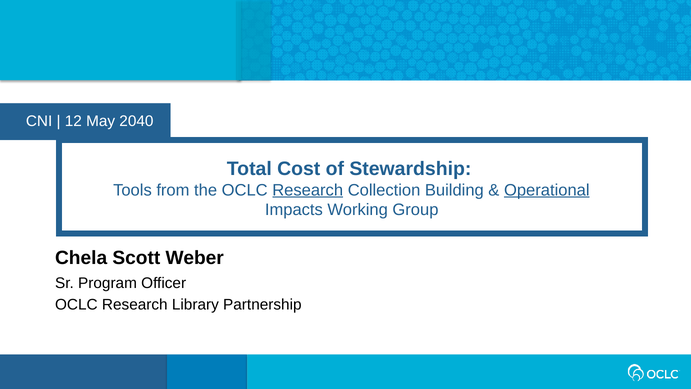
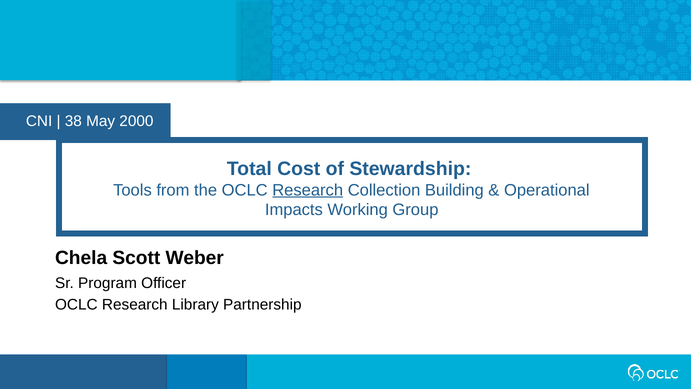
12: 12 -> 38
2040: 2040 -> 2000
Operational underline: present -> none
